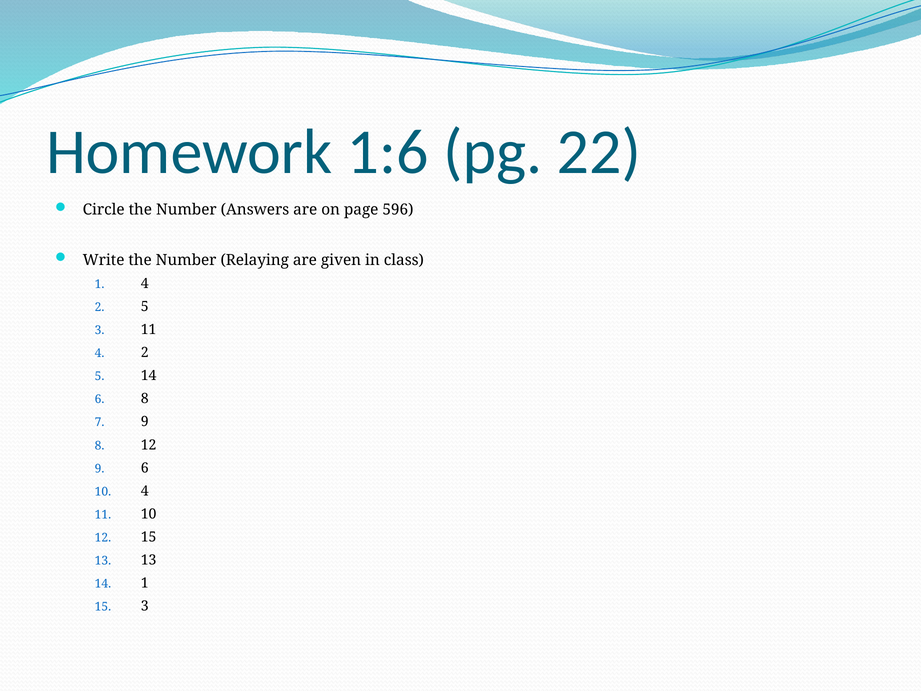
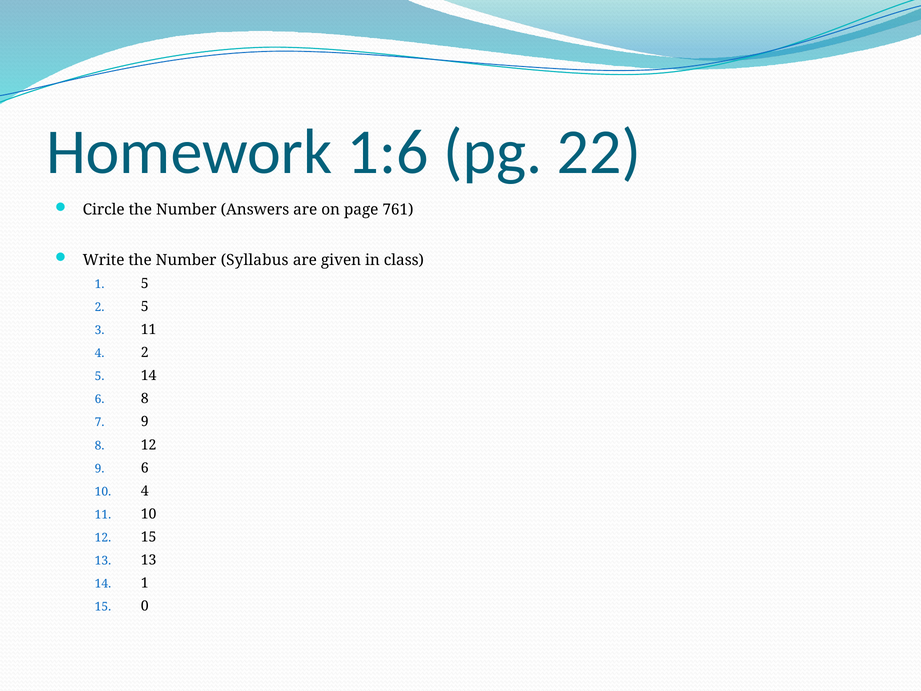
596: 596 -> 761
Relaying: Relaying -> Syllabus
1 4: 4 -> 5
15 3: 3 -> 0
